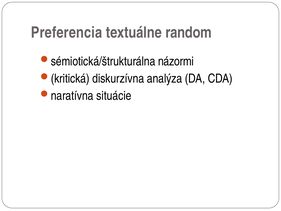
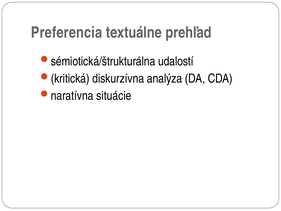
random: random -> prehľad
názormi: názormi -> udalostí
